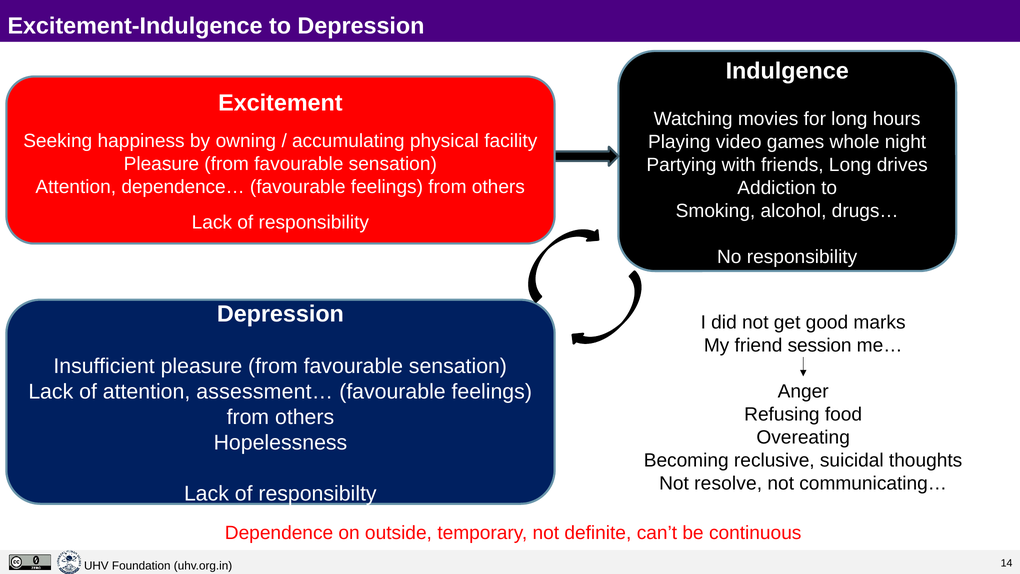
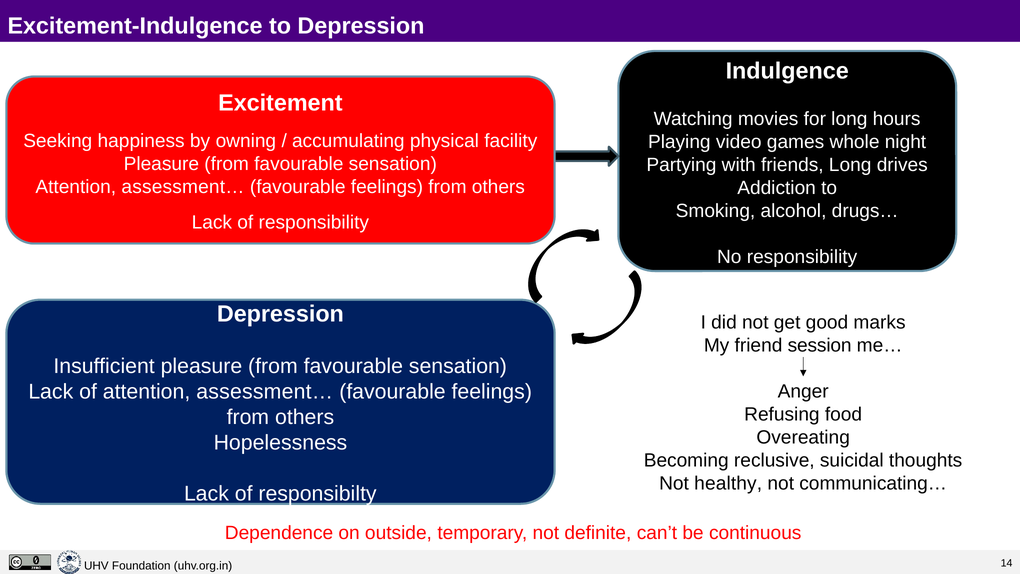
dependence… at (183, 187): dependence… -> assessment…
resolve: resolve -> healthy
